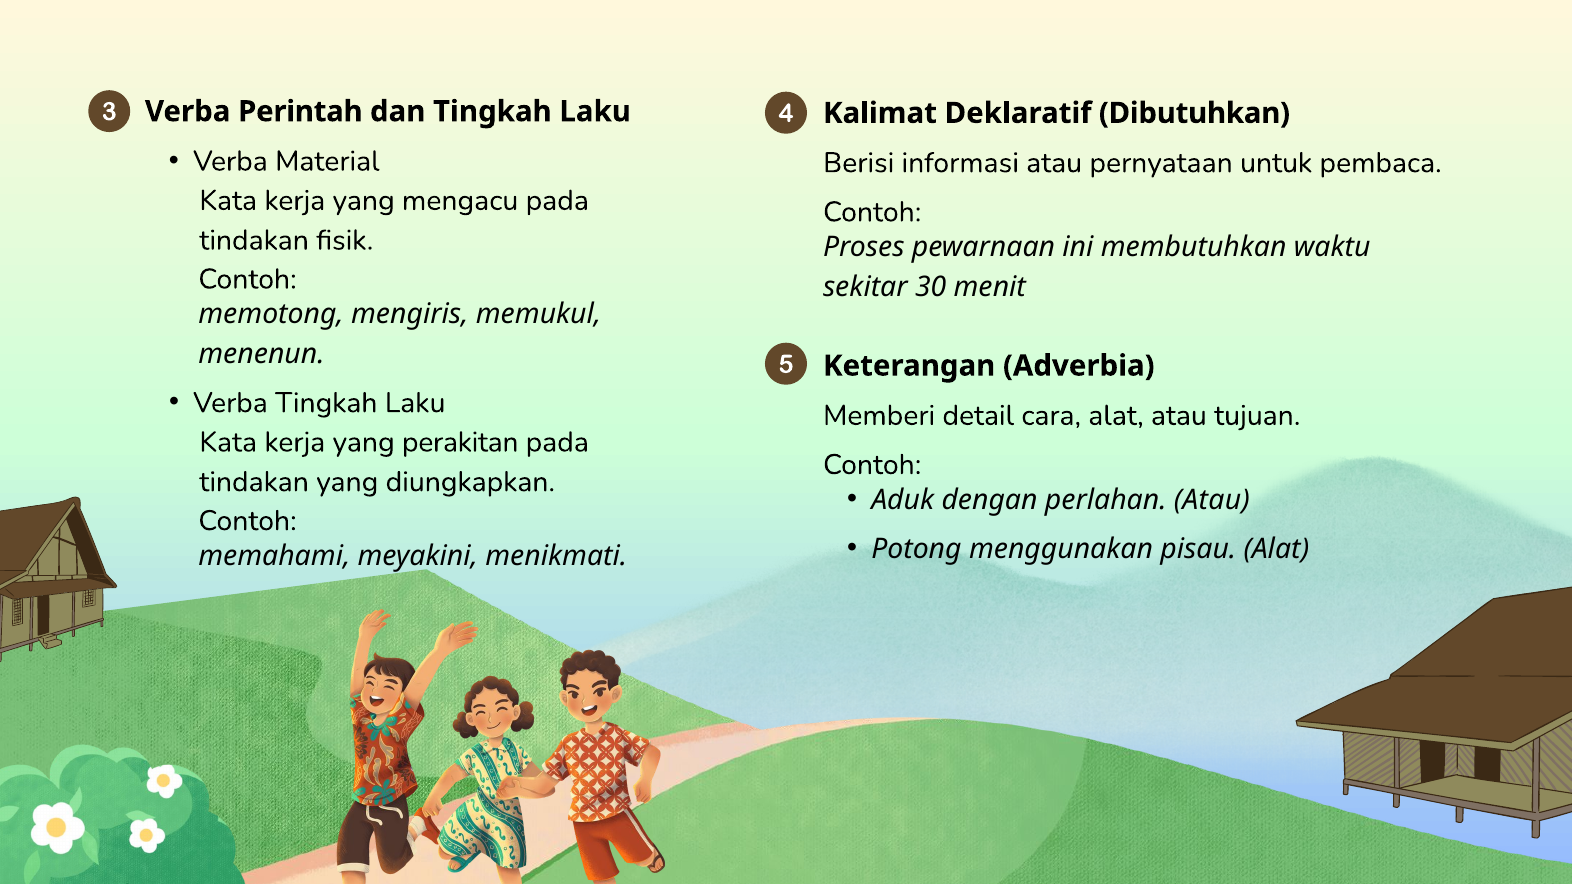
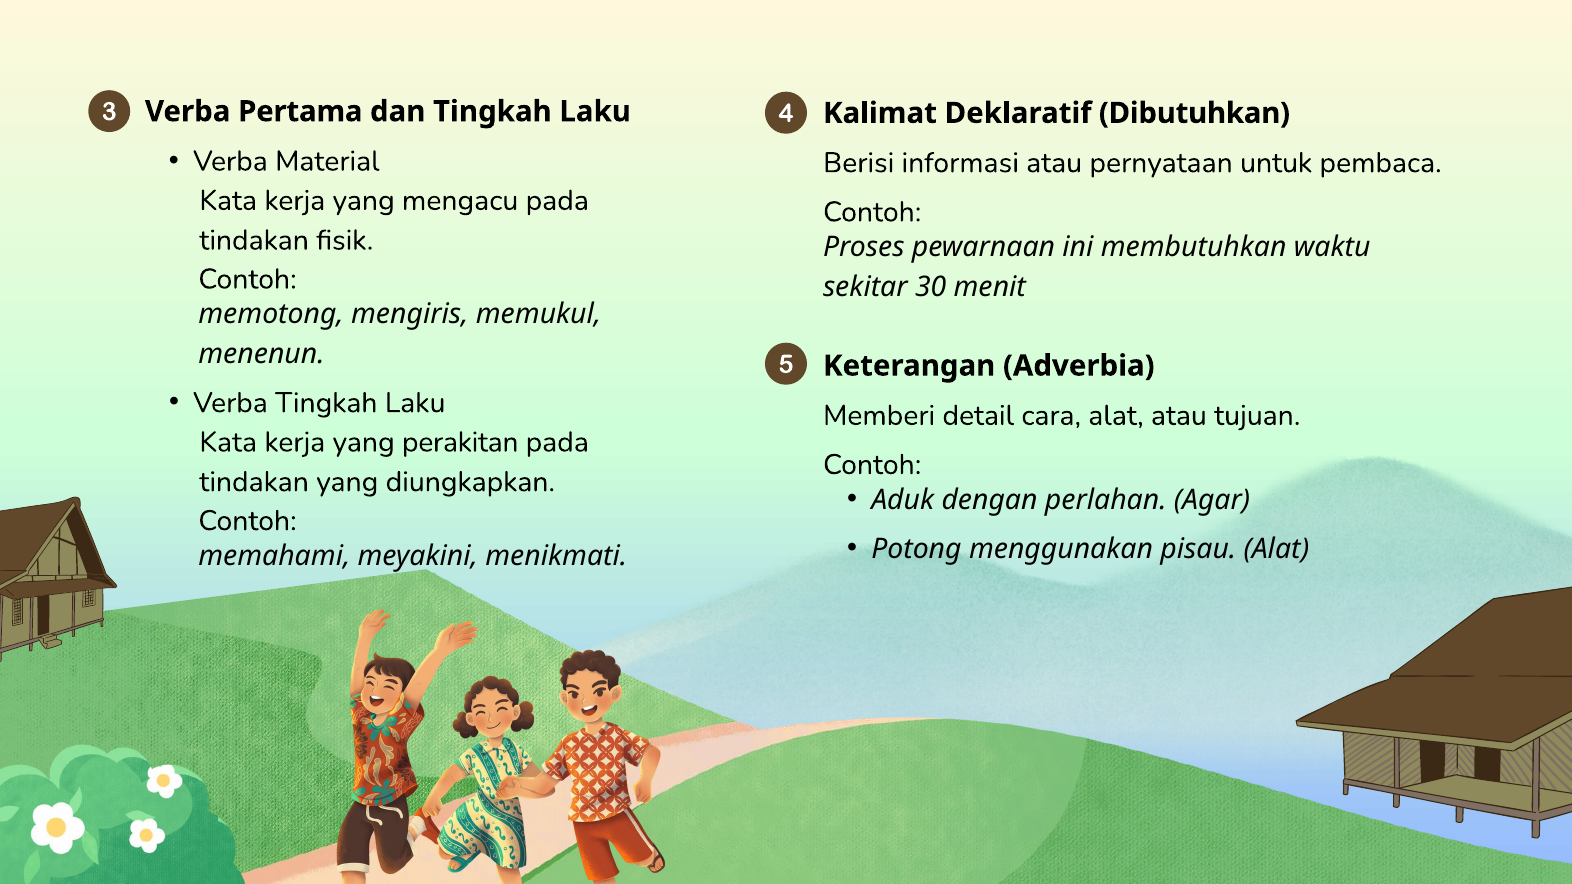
Perintah: Perintah -> Pertama
perlahan Atau: Atau -> Agar
